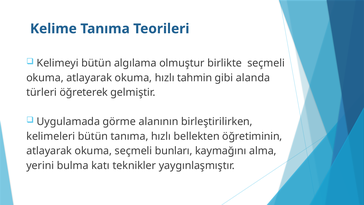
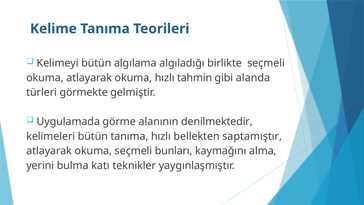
olmuştur: olmuştur -> algıladığı
öğreterek: öğreterek -> görmekte
birleştirilirken: birleştirilirken -> denilmektedir
öğretiminin: öğretiminin -> saptamıştır
